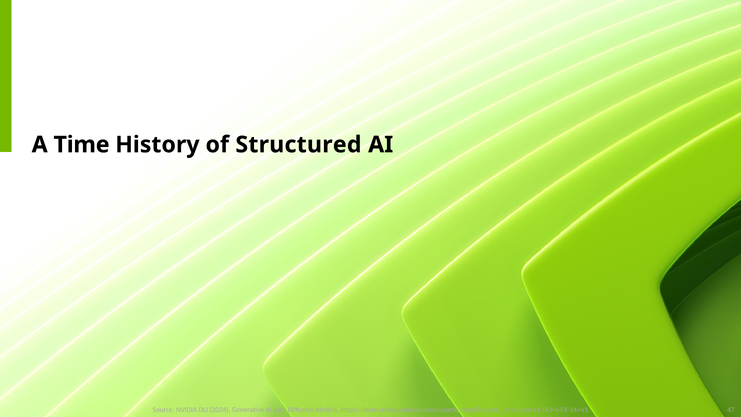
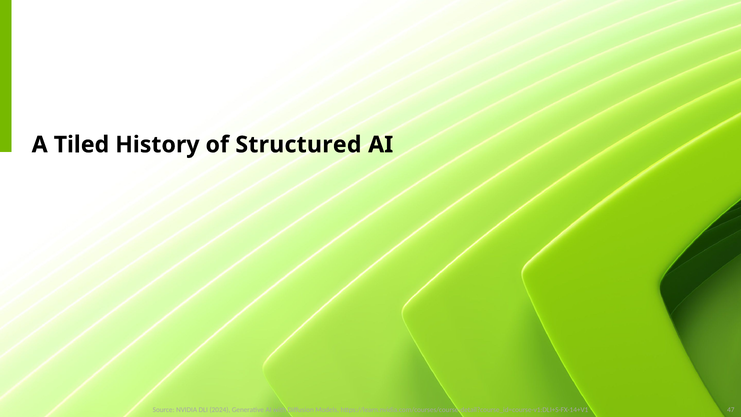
Time: Time -> Tiled
